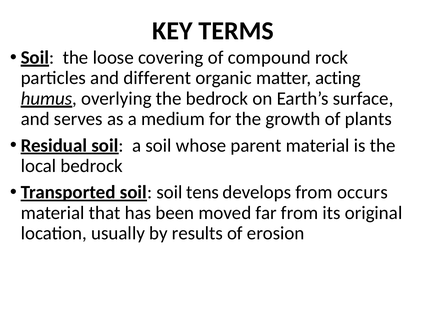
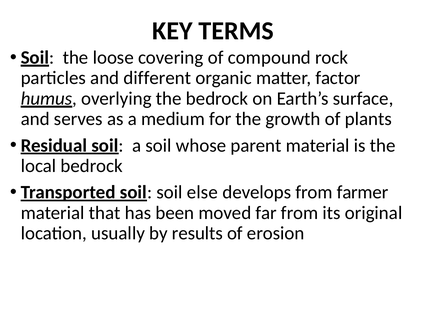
acting: acting -> factor
tens: tens -> else
occurs: occurs -> farmer
